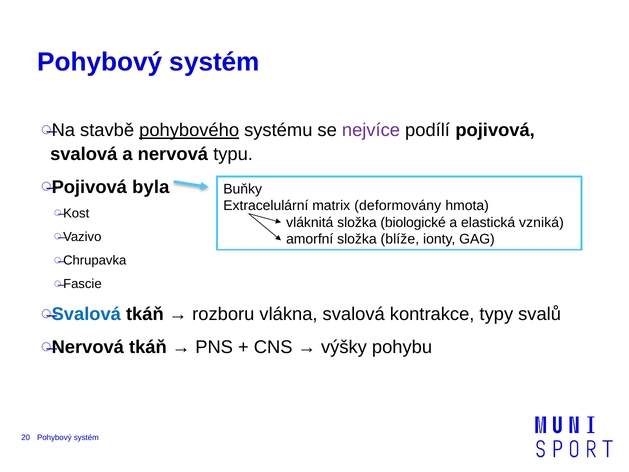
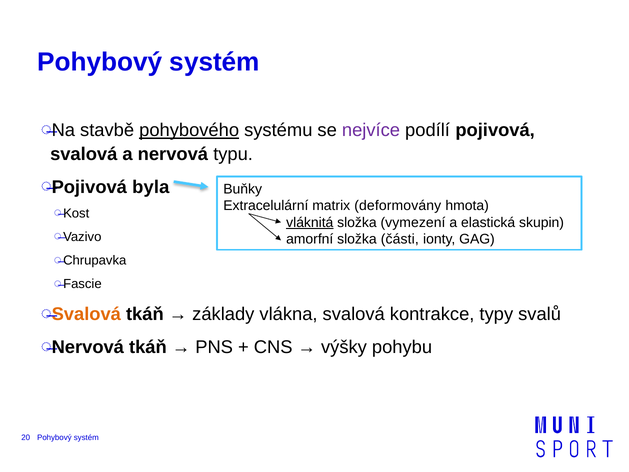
vláknitá underline: none -> present
biologické: biologické -> vymezení
vzniká: vzniká -> skupin
blíže: blíže -> části
Svalová at (86, 314) colour: blue -> orange
rozboru: rozboru -> základy
